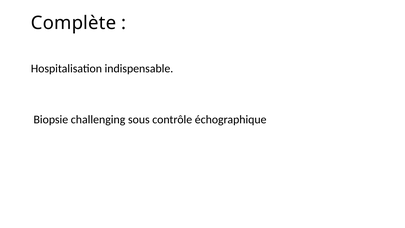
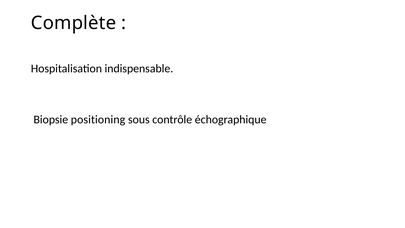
challenging: challenging -> positioning
